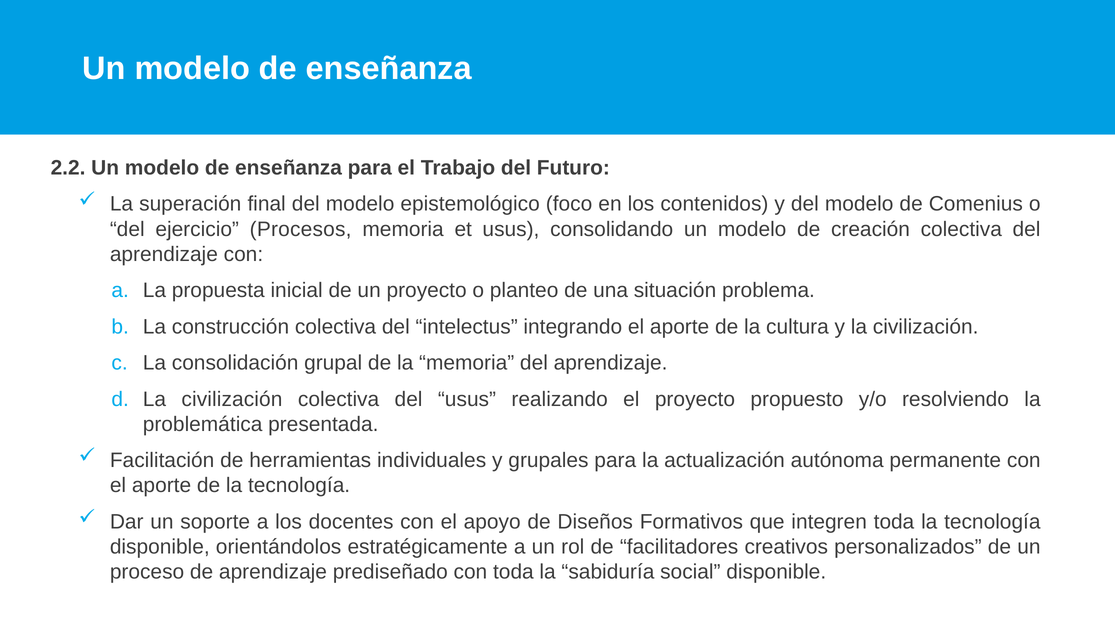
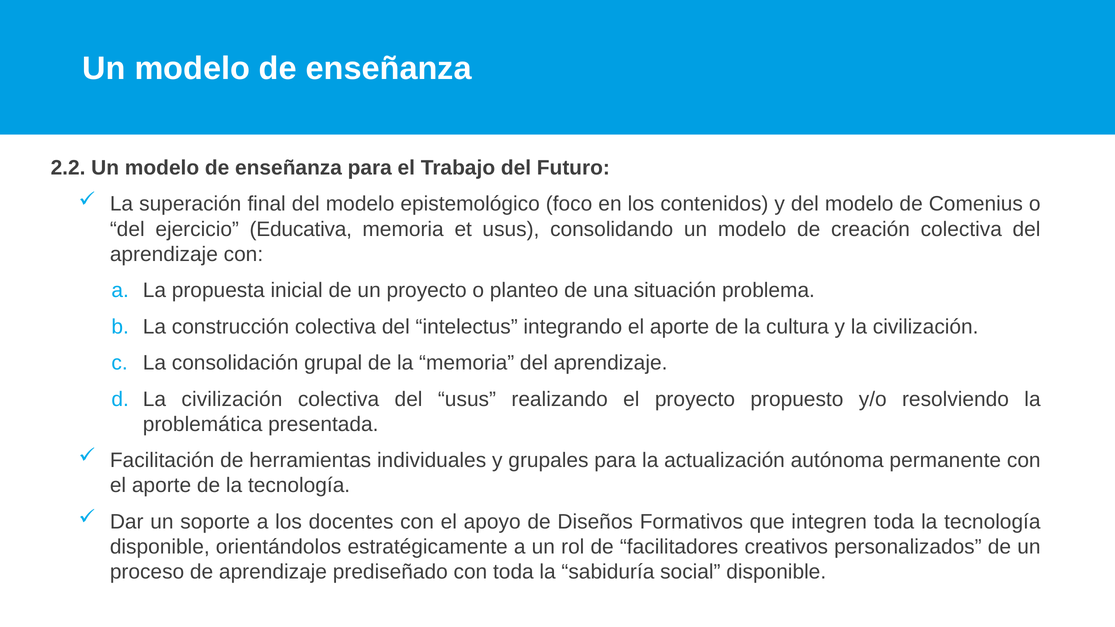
Procesos: Procesos -> Educativa
